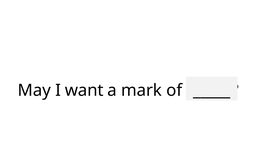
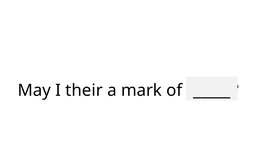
want: want -> their
